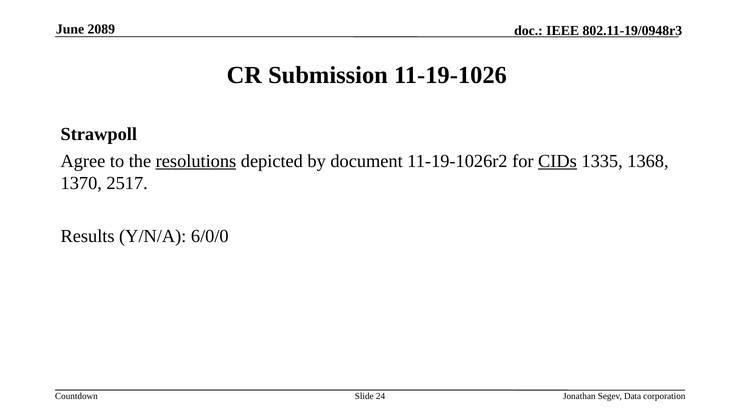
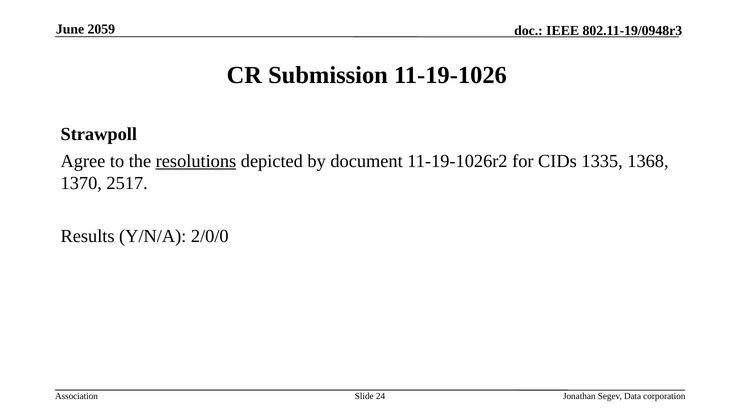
2089: 2089 -> 2059
CIDs underline: present -> none
6/0/0: 6/0/0 -> 2/0/0
Countdown: Countdown -> Association
